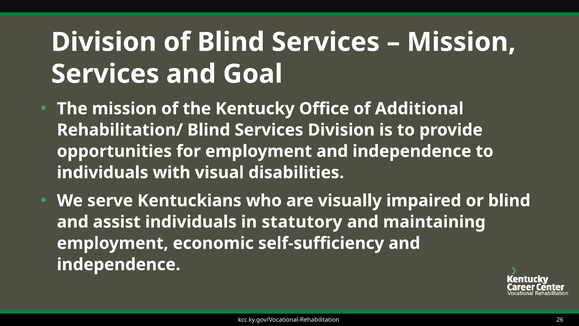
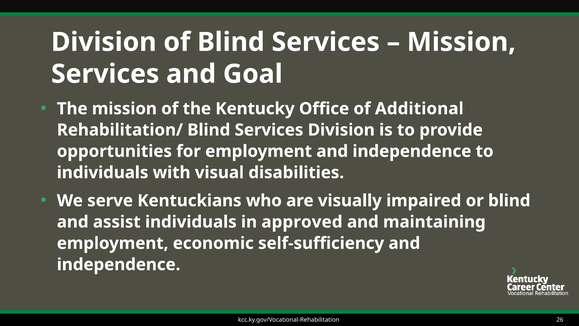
statutory: statutory -> approved
